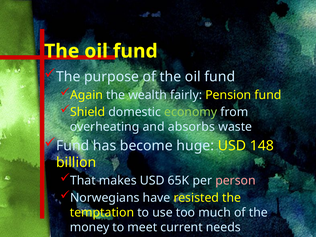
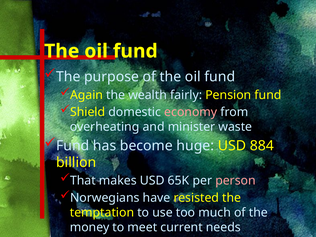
economy colour: light green -> pink
absorbs: absorbs -> minister
148: 148 -> 884
